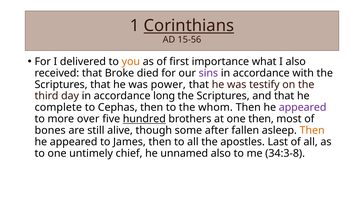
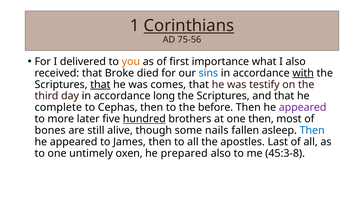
15-56: 15-56 -> 75-56
sins colour: purple -> blue
with underline: none -> present
that at (100, 84) underline: none -> present
power: power -> comes
whom: whom -> before
over: over -> later
after: after -> nails
Then at (312, 130) colour: orange -> blue
chief: chief -> oxen
unnamed: unnamed -> prepared
34:3-8: 34:3-8 -> 45:3-8
